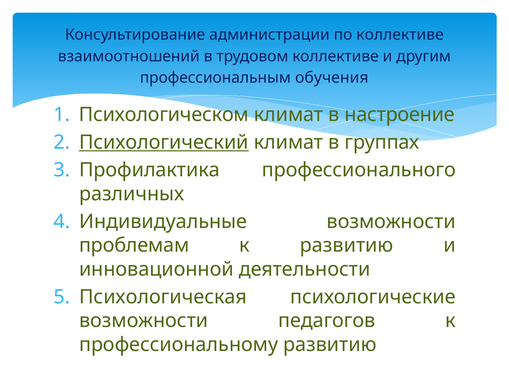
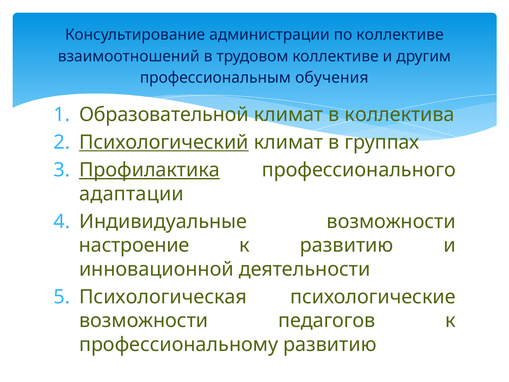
Психологическом: Психологическом -> Образовательной
настроение: настроение -> коллектива
Профилактика underline: none -> present
различных: различных -> адаптации
проблемам: проблемам -> настроение
